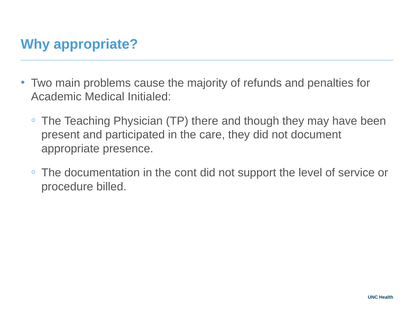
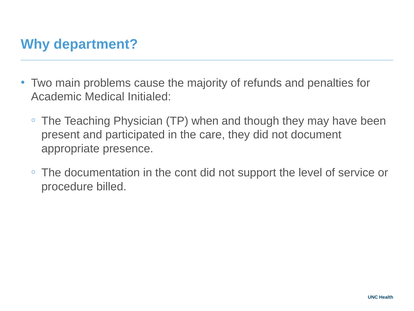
Why appropriate: appropriate -> department
there: there -> when
